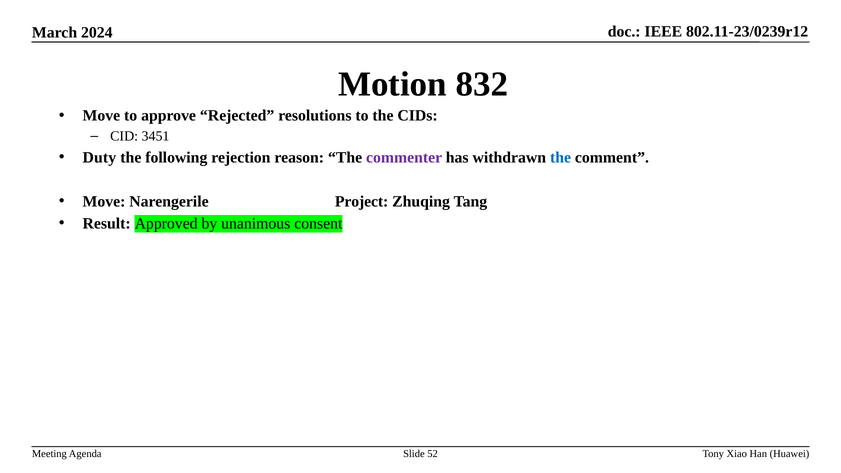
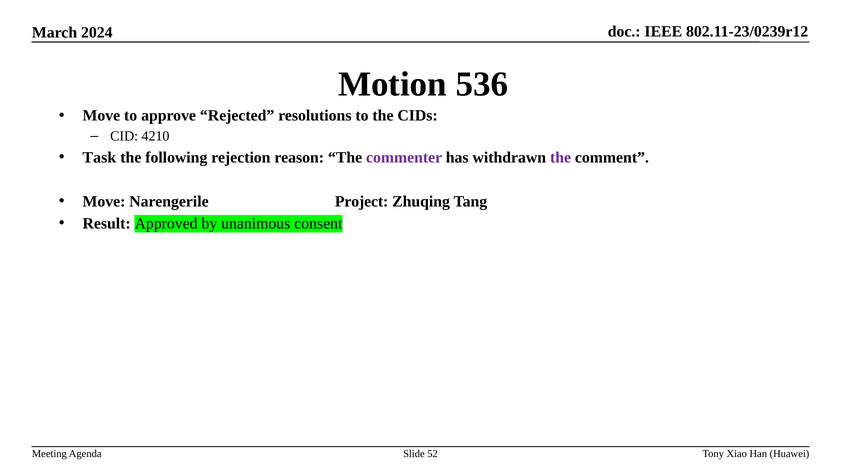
832: 832 -> 536
3451: 3451 -> 4210
Duty: Duty -> Task
the at (561, 157) colour: blue -> purple
